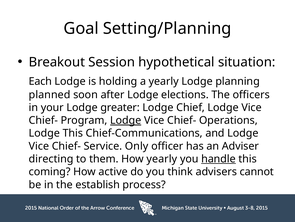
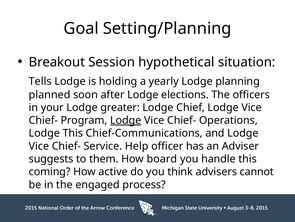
Each: Each -> Tells
Only: Only -> Help
directing: directing -> suggests
How yearly: yearly -> board
handle underline: present -> none
establish: establish -> engaged
